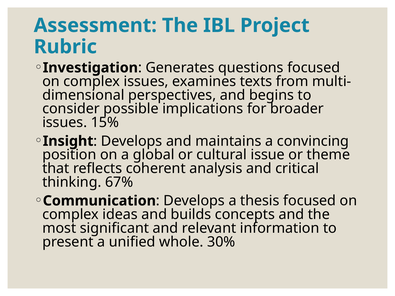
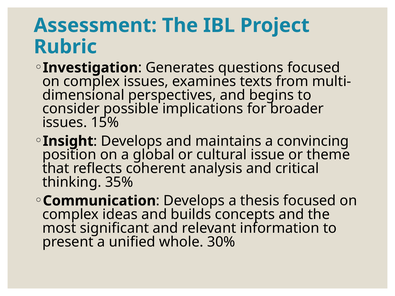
67%: 67% -> 35%
